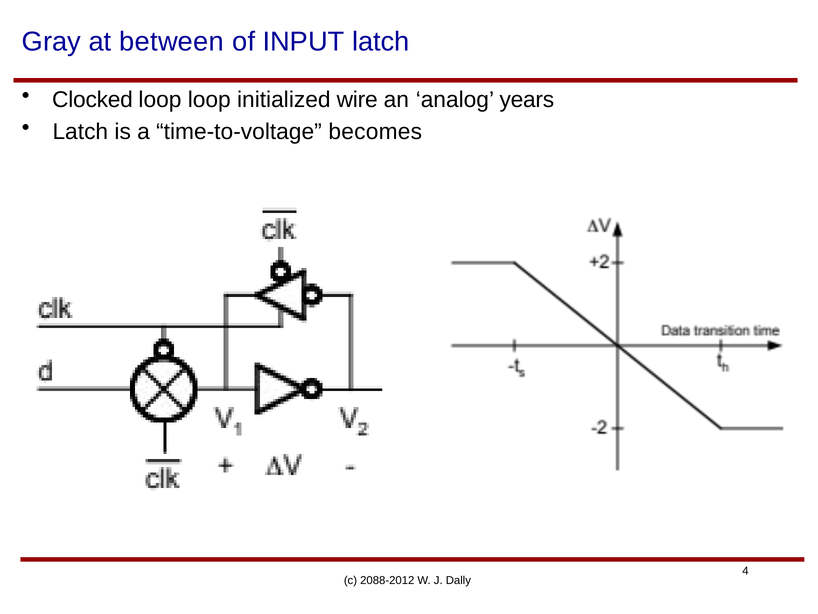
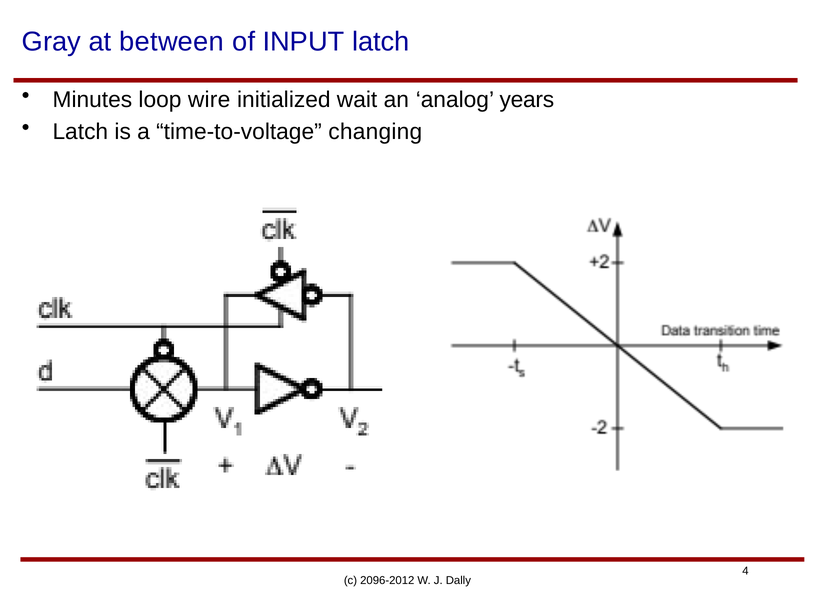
Clocked: Clocked -> Minutes
loop loop: loop -> wire
wire: wire -> wait
becomes: becomes -> changing
2088-2012: 2088-2012 -> 2096-2012
